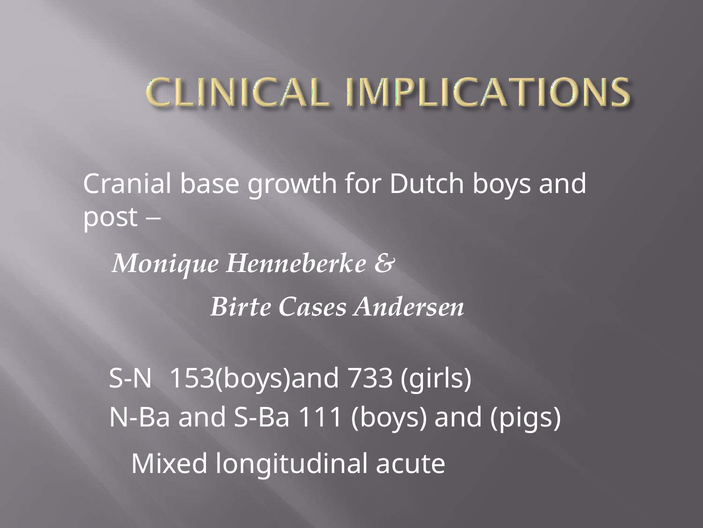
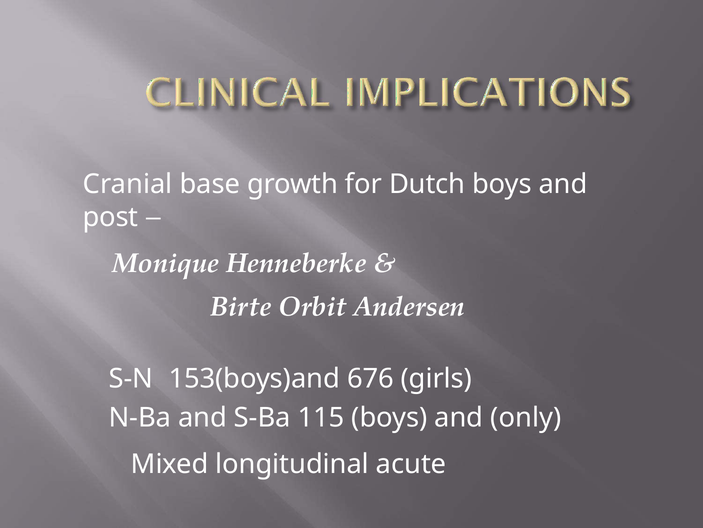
Cases: Cases -> Orbit
733: 733 -> 676
111: 111 -> 115
pigs: pigs -> only
